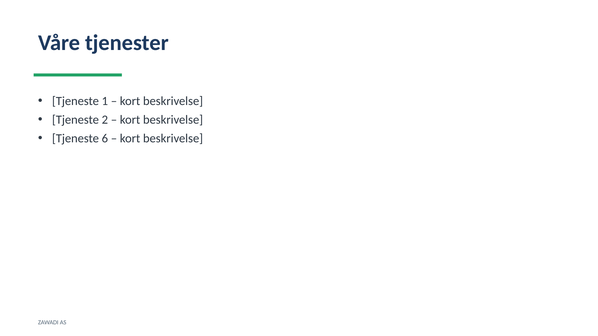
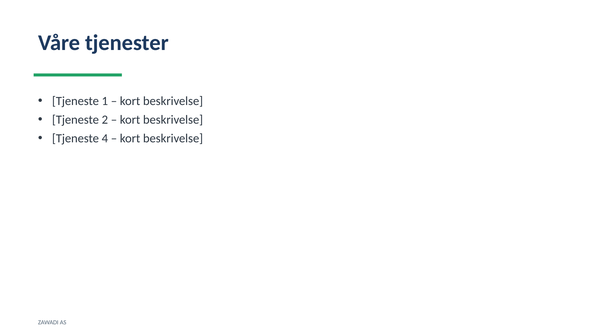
6: 6 -> 4
